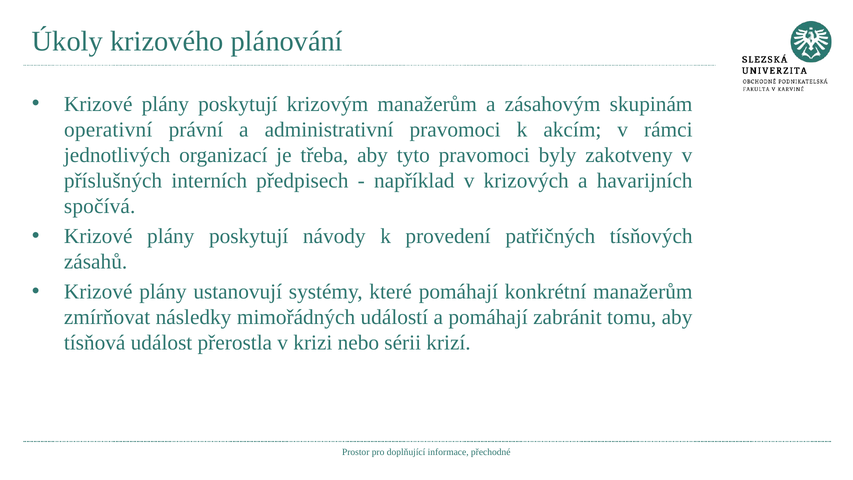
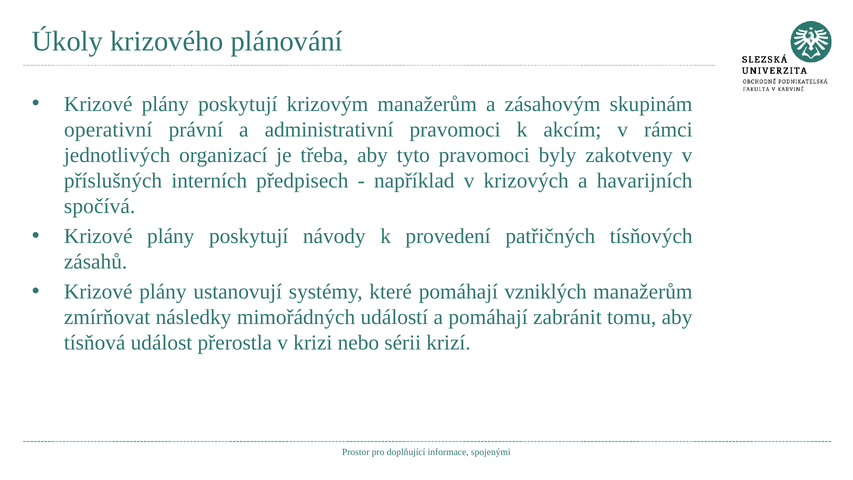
konkrétní: konkrétní -> vzniklých
přechodné: přechodné -> spojenými
